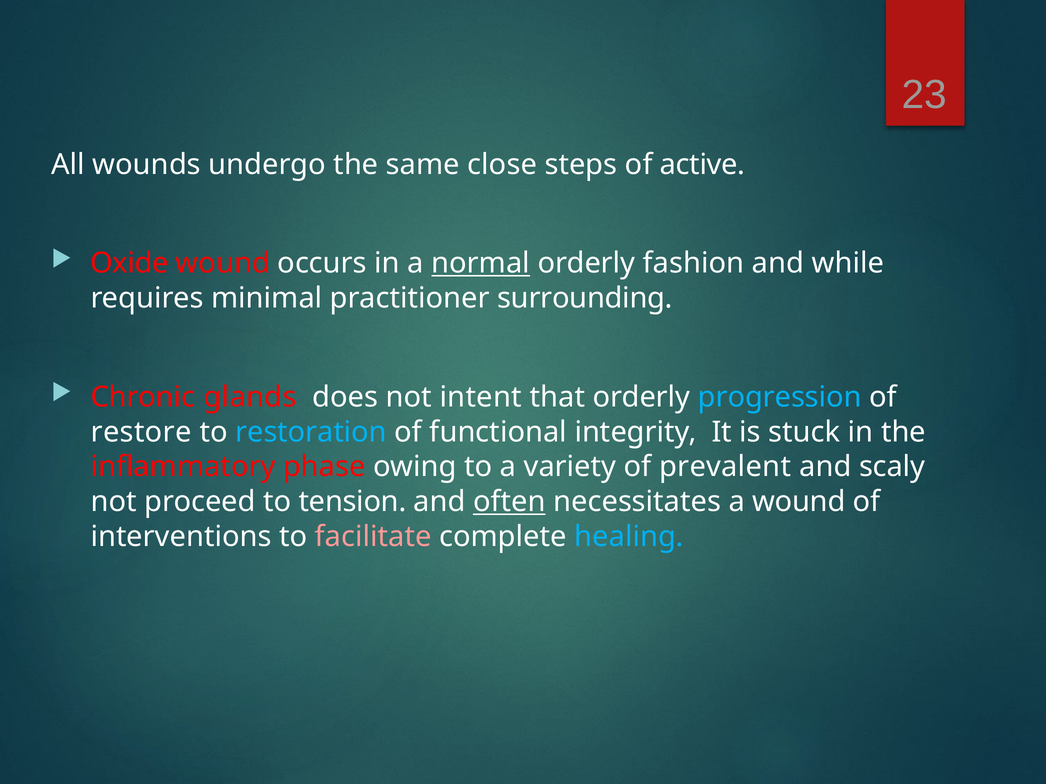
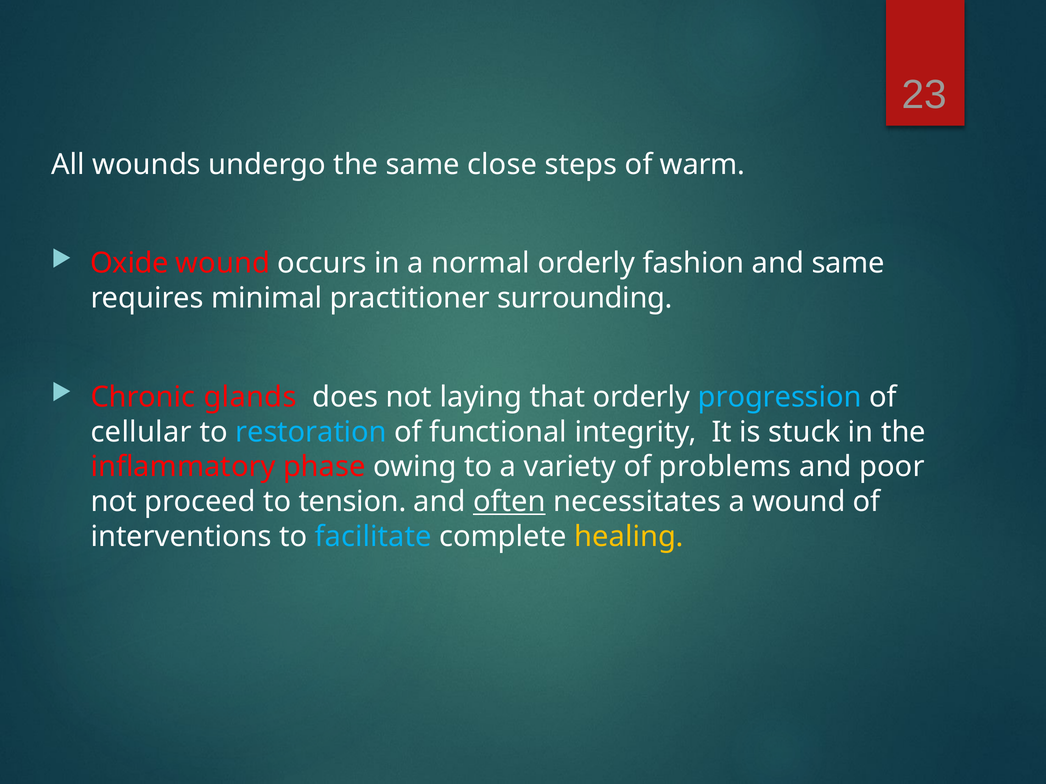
active: active -> warm
normal underline: present -> none
and while: while -> same
intent: intent -> laying
restore: restore -> cellular
prevalent: prevalent -> problems
scaly: scaly -> poor
facilitate colour: pink -> light blue
healing colour: light blue -> yellow
